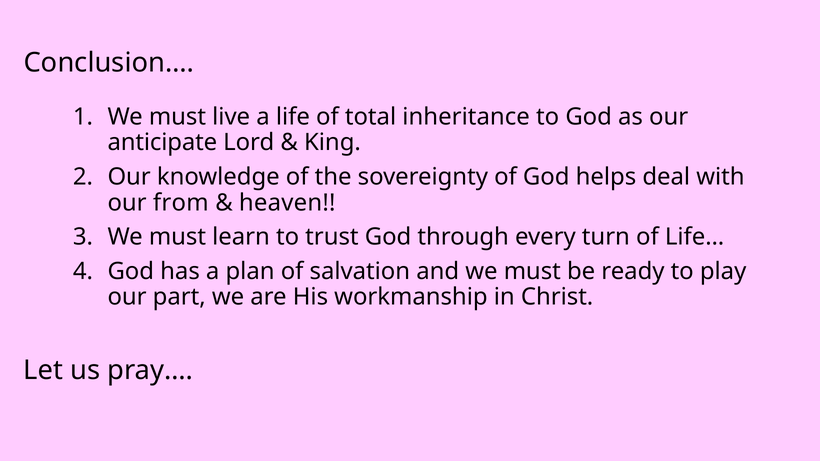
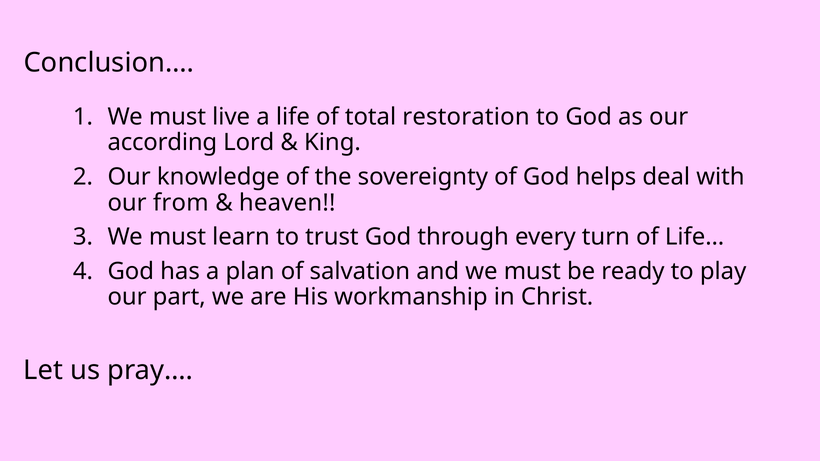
inheritance: inheritance -> restoration
anticipate: anticipate -> according
